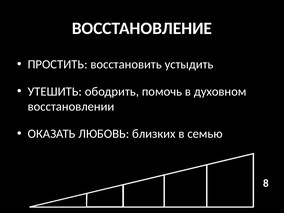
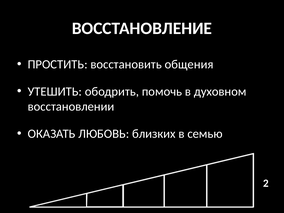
устыдить: устыдить -> общения
8: 8 -> 2
